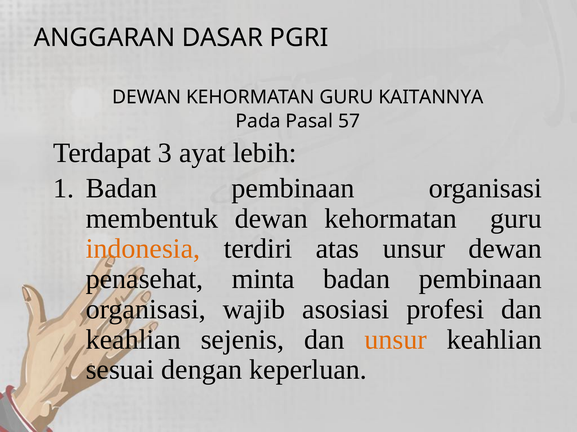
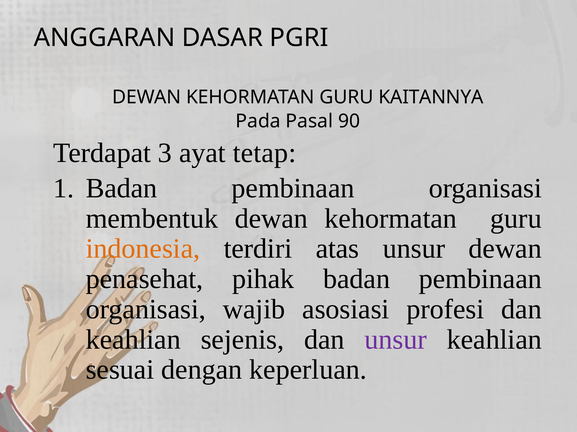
57: 57 -> 90
lebih: lebih -> tetap
minta: minta -> pihak
unsur at (396, 340) colour: orange -> purple
